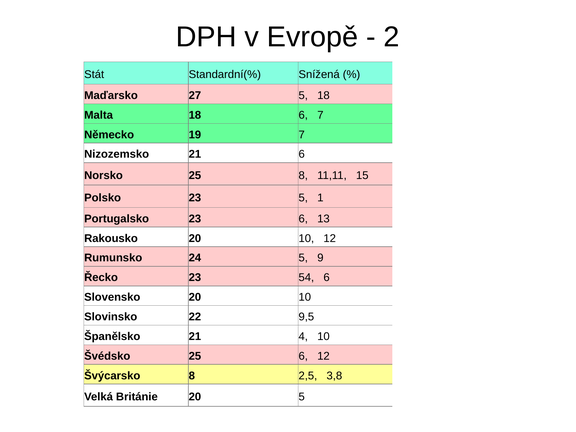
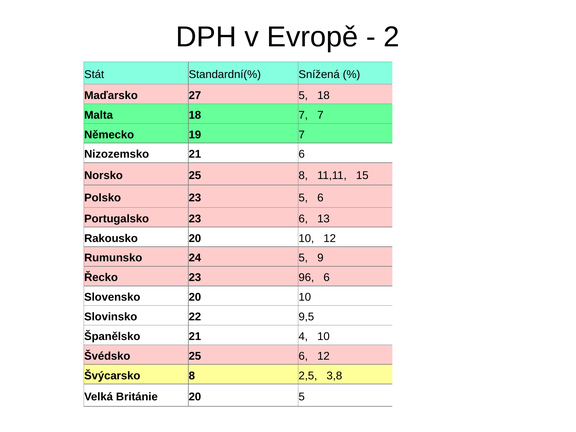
18 6: 6 -> 7
5 1: 1 -> 6
54: 54 -> 96
